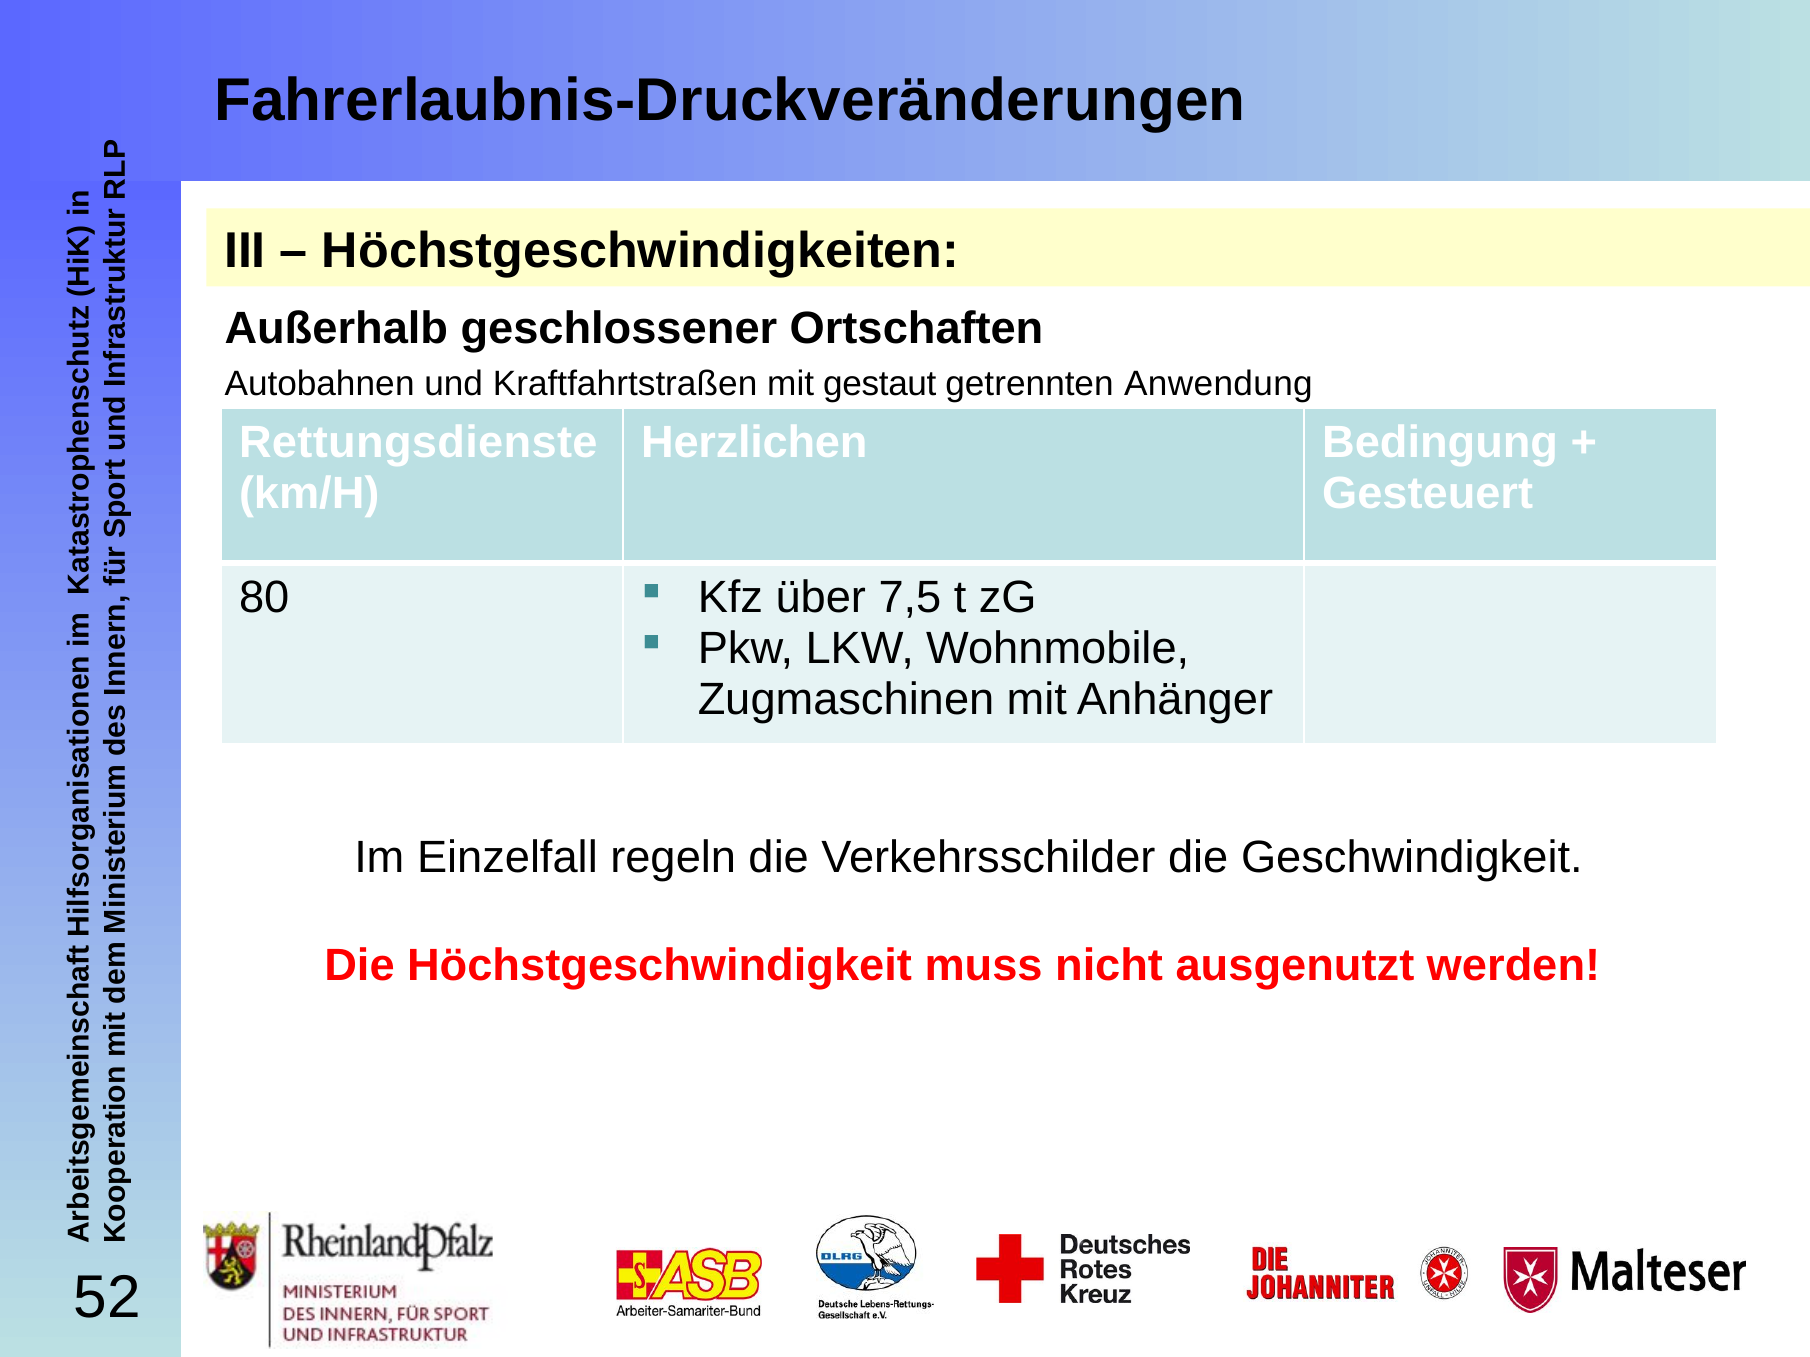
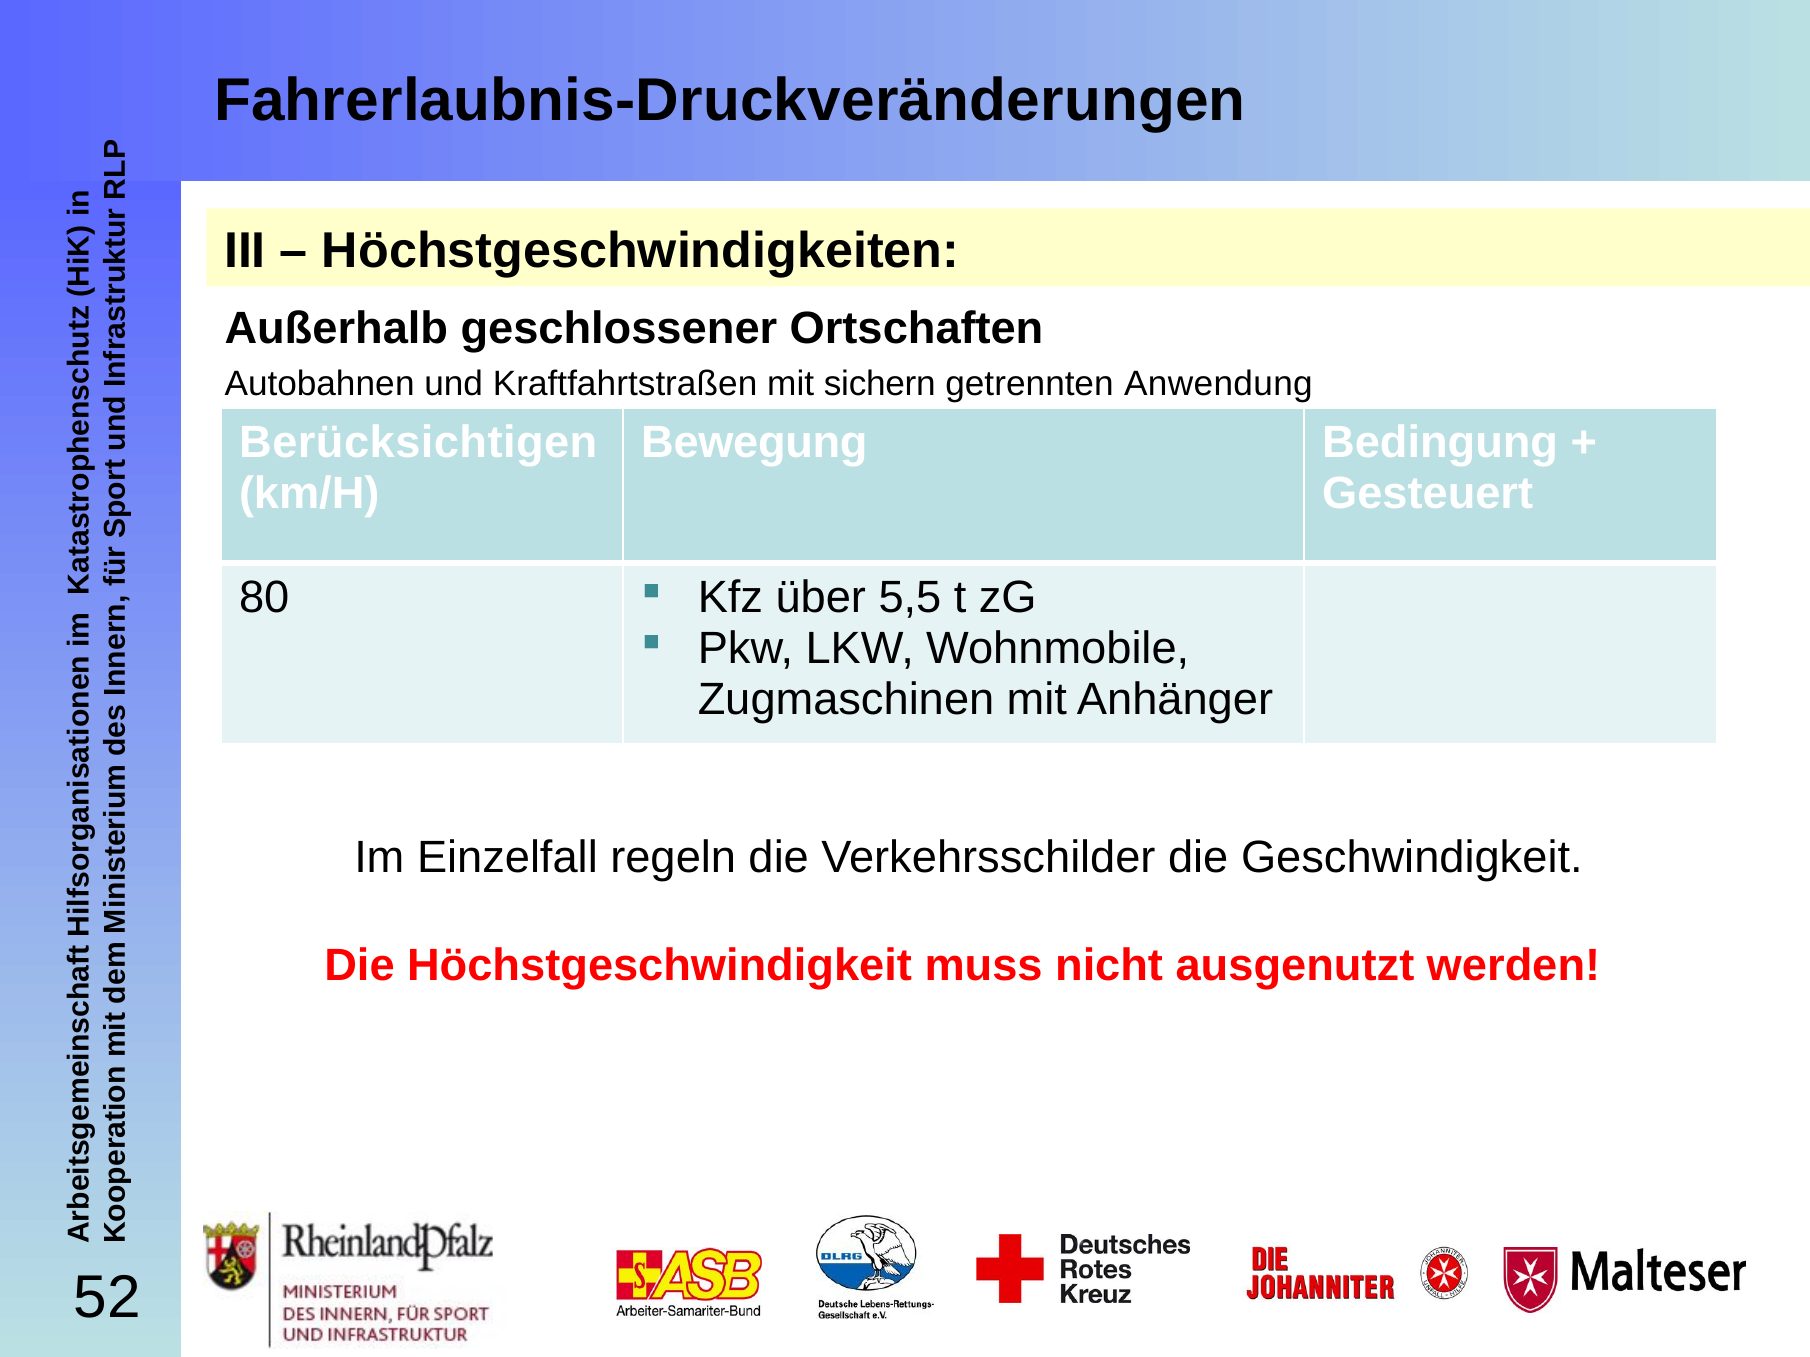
gestaut: gestaut -> sichern
Rettungsdienste: Rettungsdienste -> Berücksichtigen
Herzlichen: Herzlichen -> Bewegung
7,5: 7,5 -> 5,5
